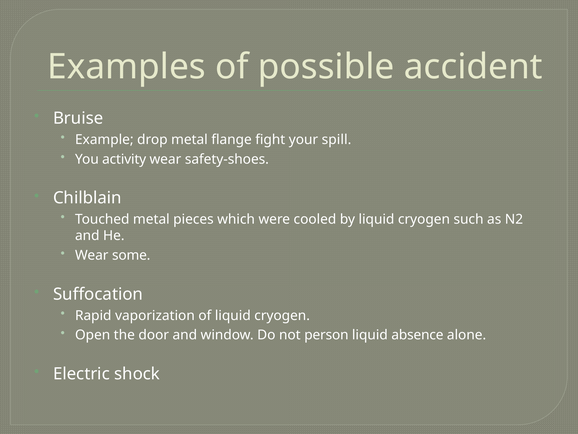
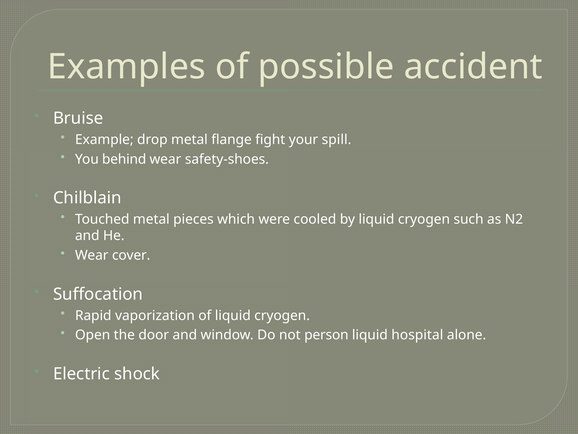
activity: activity -> behind
some: some -> cover
absence: absence -> hospital
